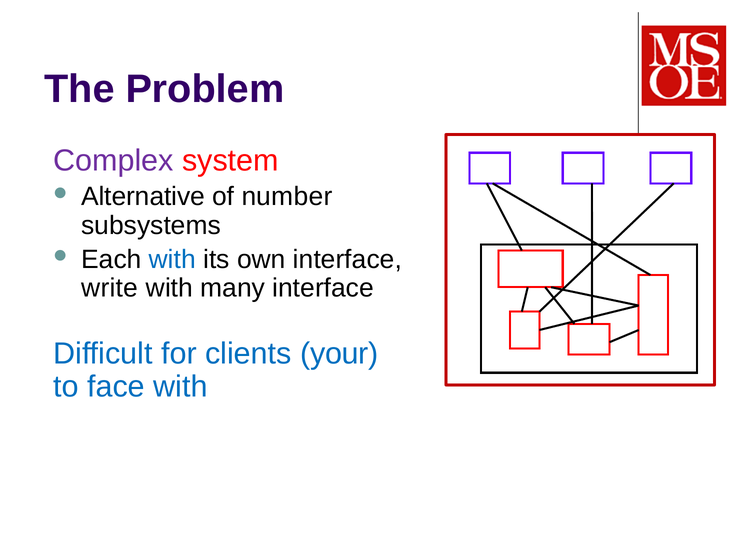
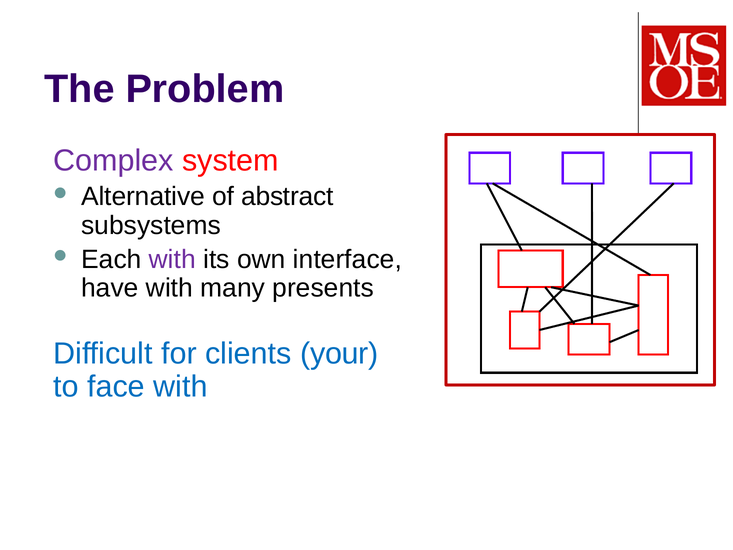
number: number -> abstract
with at (172, 259) colour: blue -> purple
write: write -> have
many interface: interface -> presents
